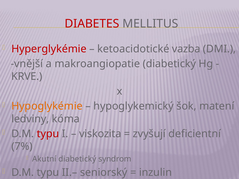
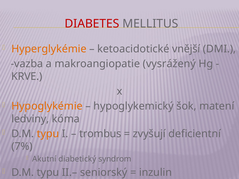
Hyperglykémie colour: red -> orange
vazba: vazba -> vnější
vnější: vnější -> vazba
makroangiopatie diabetický: diabetický -> vysrážený
typu at (48, 134) colour: red -> orange
viskozita: viskozita -> trombus
